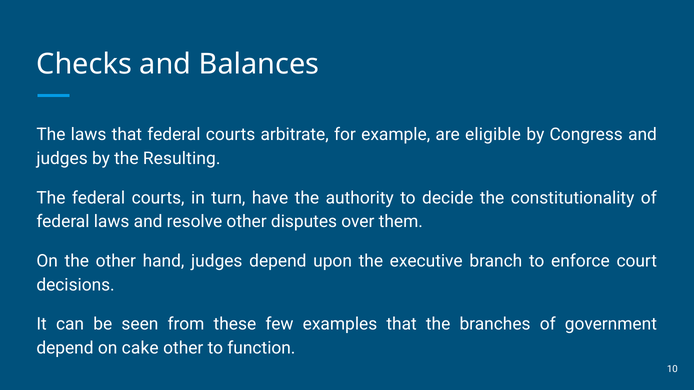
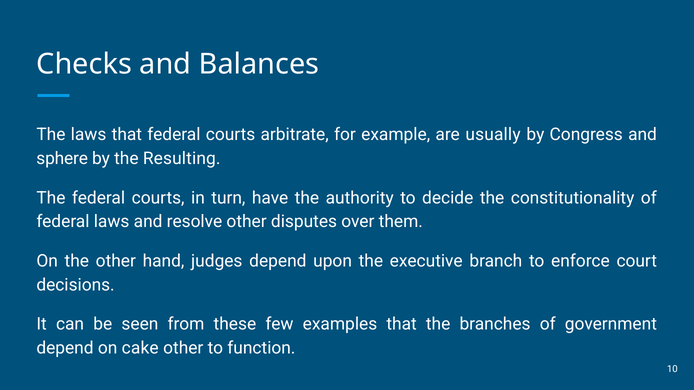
eligible: eligible -> usually
judges at (62, 159): judges -> sphere
